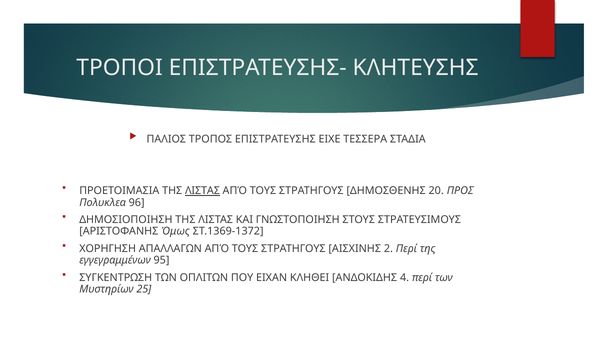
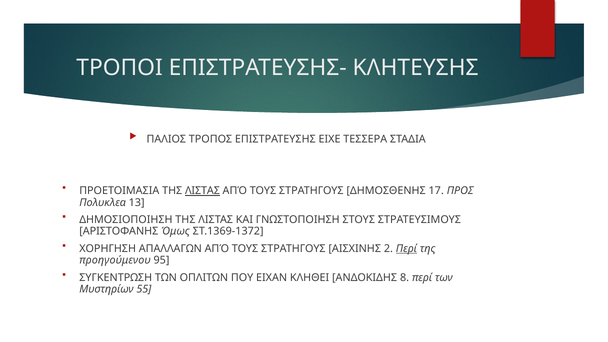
20: 20 -> 17
96: 96 -> 13
Περί at (406, 249) underline: none -> present
εγγεγραμμένων: εγγεγραμμένων -> προηγούμενου
4: 4 -> 8
25: 25 -> 55
